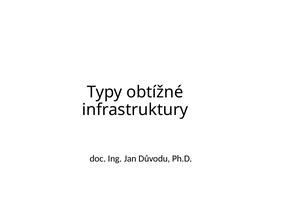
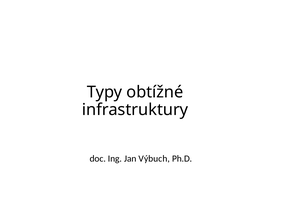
Důvodu: Důvodu -> Výbuch
